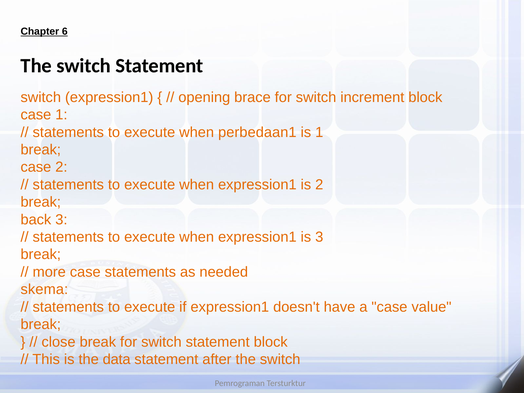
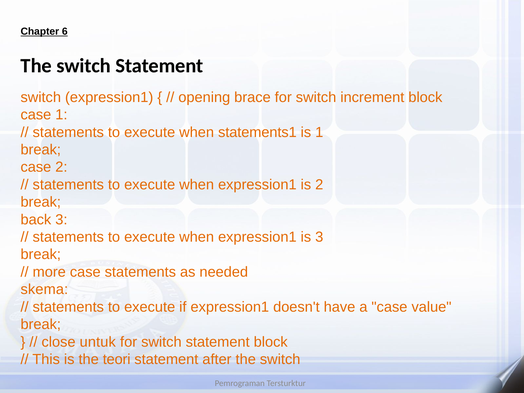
perbedaan1: perbedaan1 -> statements1
close break: break -> untuk
data: data -> teori
